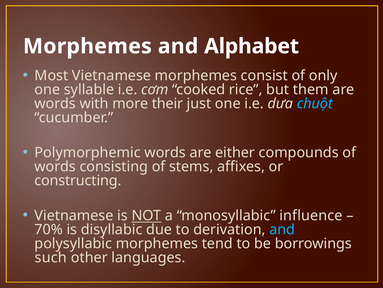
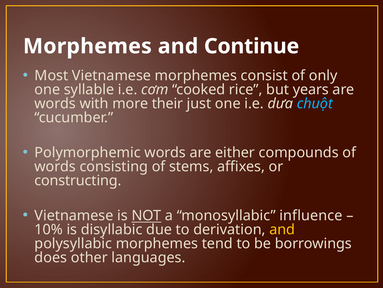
Alphabet: Alphabet -> Continue
them: them -> years
70%: 70% -> 10%
and at (282, 229) colour: light blue -> yellow
such: such -> does
